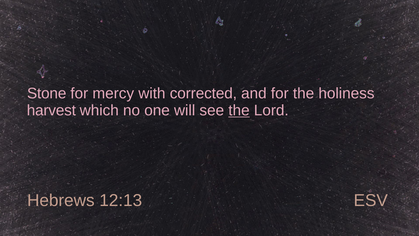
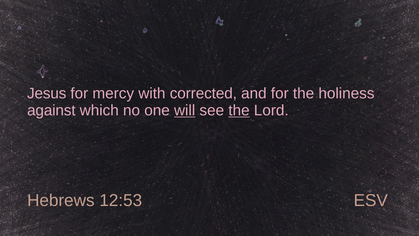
Stone: Stone -> Jesus
harvest: harvest -> against
will underline: none -> present
12:13: 12:13 -> 12:53
